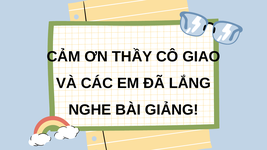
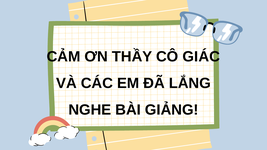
GIAO: GIAO -> GIÁC
